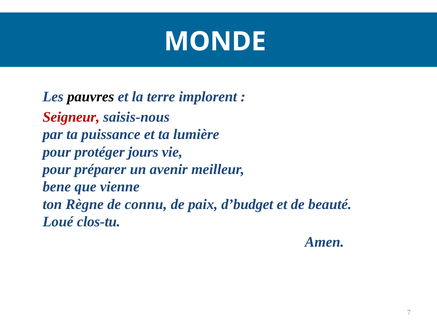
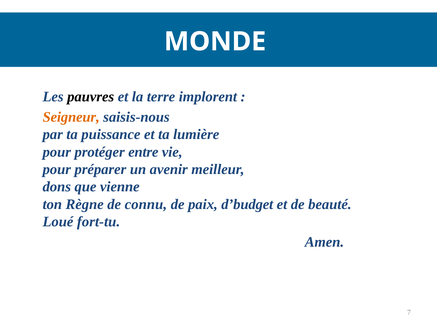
Seigneur colour: red -> orange
jours: jours -> entre
bene: bene -> dons
clos-tu: clos-tu -> fort-tu
